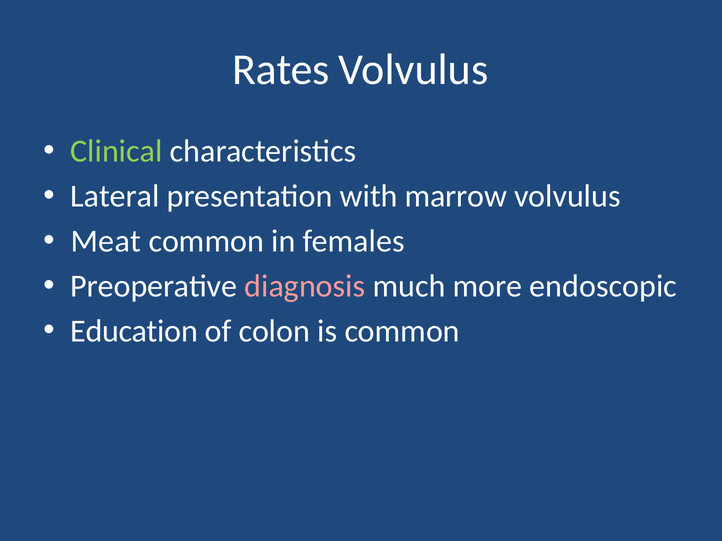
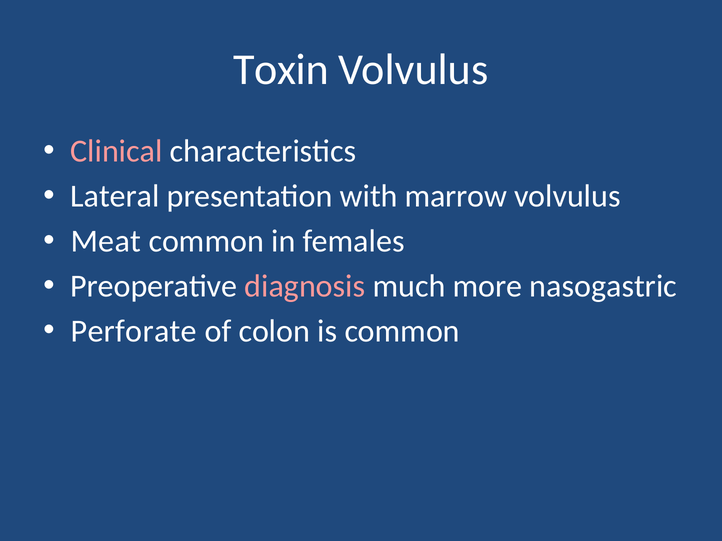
Rates: Rates -> Toxin
Clinical colour: light green -> pink
endoscopic: endoscopic -> nasogastric
Education: Education -> Perforate
